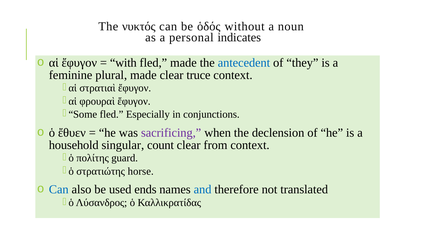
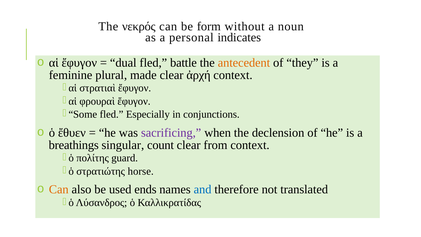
νυκτός: νυκτός -> νεκρός
ὁδός: ὁδός -> form
with: with -> dual
fled made: made -> battle
antecedent colour: blue -> orange
truce: truce -> ἀρχή
household: household -> breathings
Can at (59, 189) colour: blue -> orange
